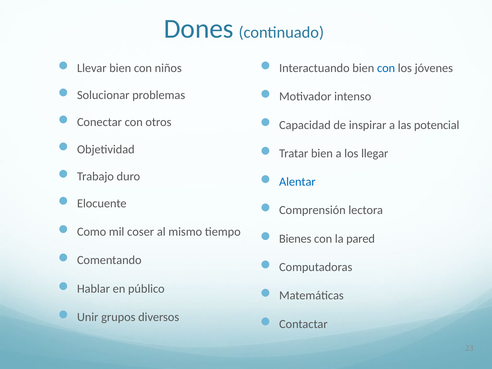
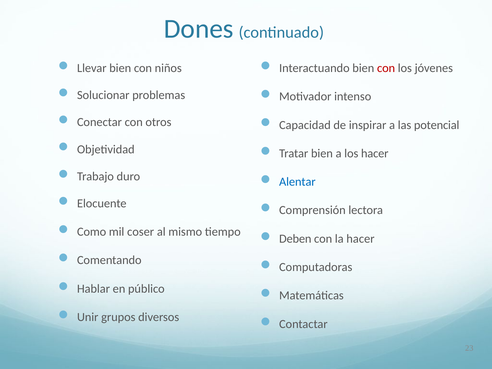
con at (386, 68) colour: blue -> red
los llegar: llegar -> hacer
Bienes: Bienes -> Deben
la pared: pared -> hacer
